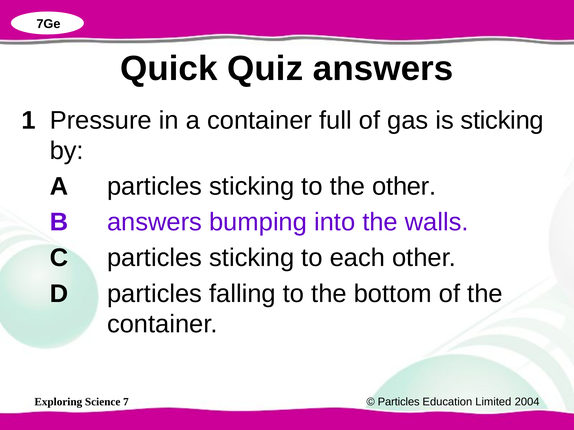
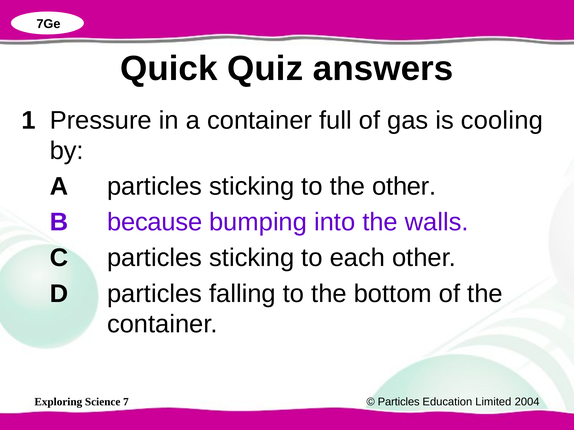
is sticking: sticking -> cooling
B answers: answers -> because
